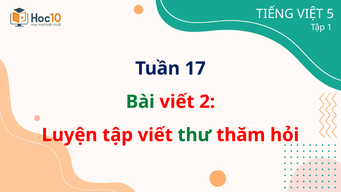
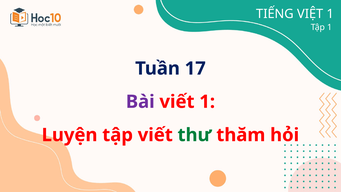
VIỆT 5: 5 -> 1
Bài colour: green -> purple
viết 2: 2 -> 1
